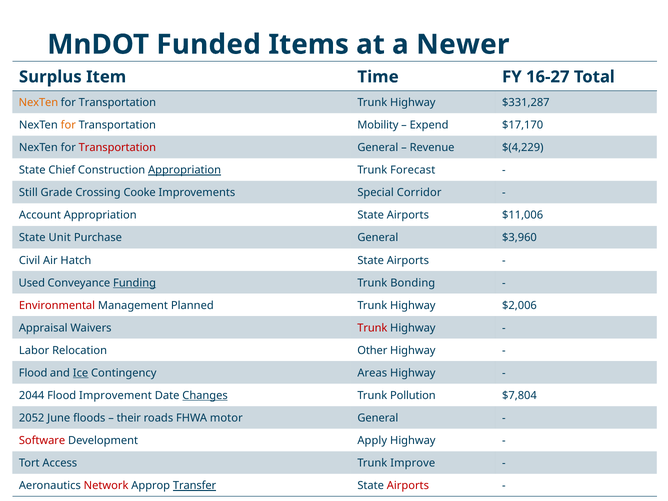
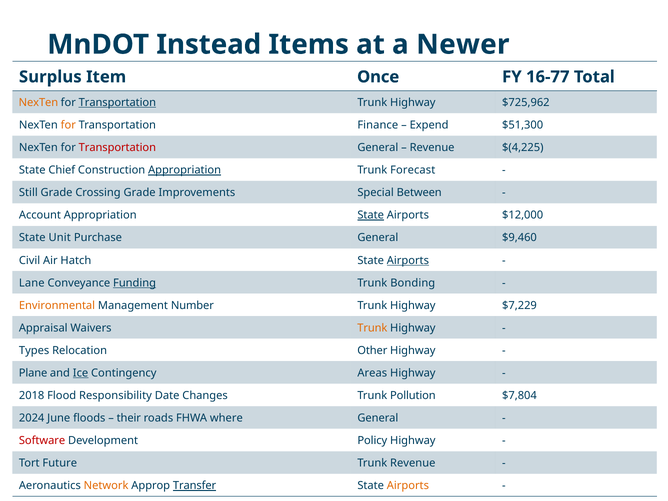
Funded: Funded -> Instead
Time: Time -> Once
16-27: 16-27 -> 16-77
Transportation at (117, 103) underline: none -> present
$331,287: $331,287 -> $725,962
Mobility: Mobility -> Finance
$17,170: $17,170 -> $51,300
$(4,229: $(4,229 -> $(4,225
Crossing Cooke: Cooke -> Grade
Corridor: Corridor -> Between
State at (371, 215) underline: none -> present
$11,006: $11,006 -> $12,000
$3,960: $3,960 -> $9,460
Airports at (408, 260) underline: none -> present
Used: Used -> Lane
Environmental colour: red -> orange
Planned: Planned -> Number
$2,006: $2,006 -> $7,229
Trunk at (372, 328) colour: red -> orange
Labor: Labor -> Types
Flood at (33, 373): Flood -> Plane
2044: 2044 -> 2018
Improvement: Improvement -> Responsibility
Changes underline: present -> none
2052: 2052 -> 2024
motor: motor -> where
Apply: Apply -> Policy
Access: Access -> Future
Trunk Improve: Improve -> Revenue
Network colour: red -> orange
Airports at (408, 486) colour: red -> orange
